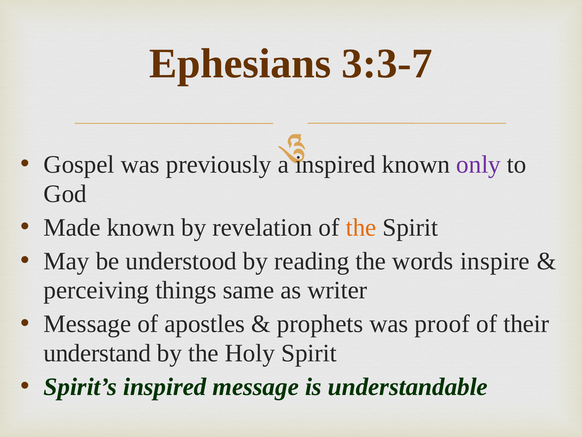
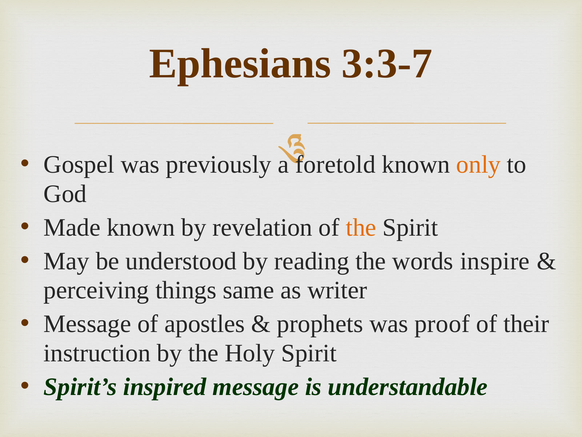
inspired at (335, 164): inspired -> foretold
only colour: purple -> orange
understand: understand -> instruction
